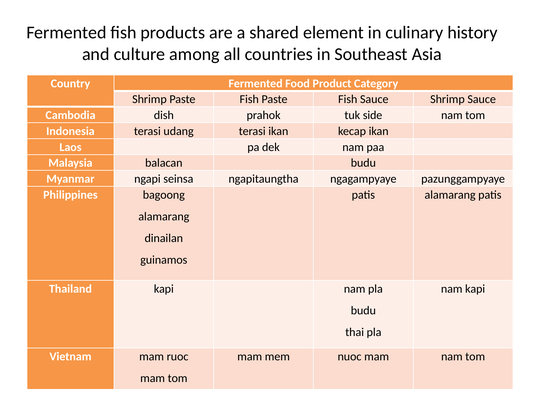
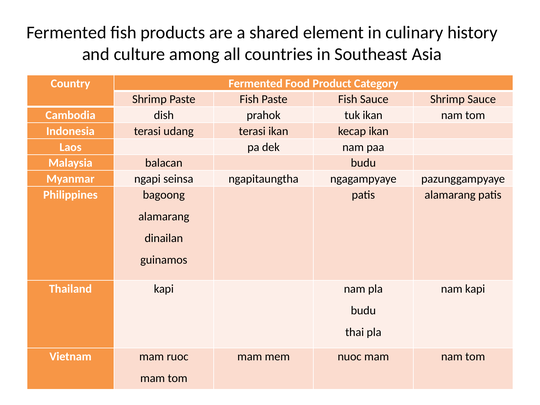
tuk side: side -> ikan
